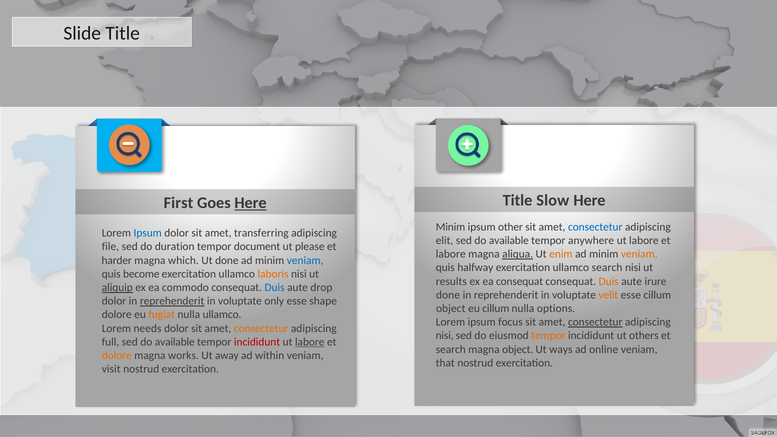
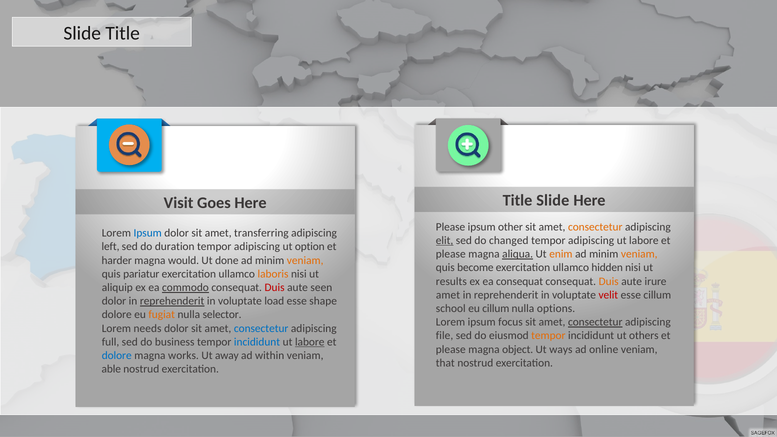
First: First -> Visit
Here at (250, 203) underline: present -> none
Title Slow: Slow -> Slide
Minim at (451, 227): Minim -> Please
consectetur at (595, 227) colour: blue -> orange
elit underline: none -> present
available at (509, 241): available -> changed
anywhere at (591, 241): anywhere -> adipiscing
file: file -> left
document at (257, 247): document -> adipiscing
please: please -> option
labore at (451, 254): labore -> please
which: which -> would
veniam at (305, 260) colour: blue -> orange
halfway: halfway -> become
ullamco search: search -> hidden
become: become -> pariatur
aliquip underline: present -> none
commodo underline: none -> present
Duis at (275, 288) colour: blue -> red
drop: drop -> seen
done at (448, 295): done -> amet
velit colour: orange -> red
only: only -> load
object at (451, 309): object -> school
nulla ullamco: ullamco -> selector
consectetur at (261, 328) colour: orange -> blue
nisi at (445, 336): nisi -> file
available at (175, 342): available -> business
incididunt at (257, 342) colour: red -> blue
search at (451, 349): search -> please
dolore at (117, 356) colour: orange -> blue
visit: visit -> able
